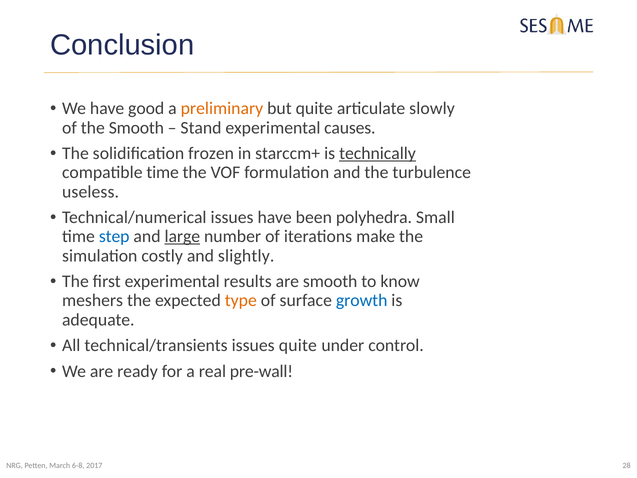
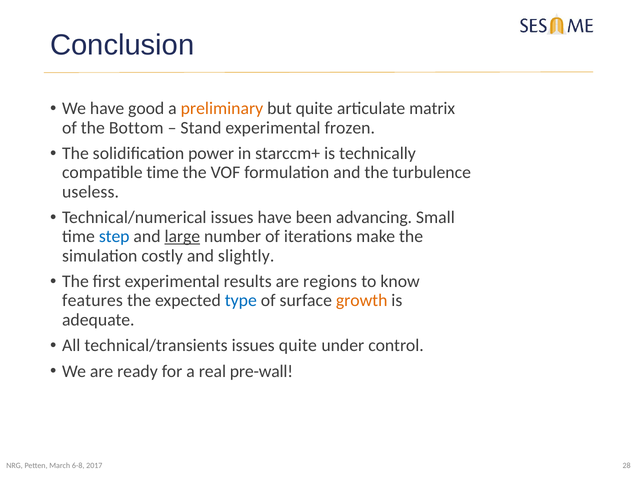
slowly: slowly -> matrix
the Smooth: Smooth -> Bottom
causes: causes -> frozen
frozen: frozen -> power
technically underline: present -> none
polyhedra: polyhedra -> advancing
are smooth: smooth -> regions
meshers: meshers -> features
type colour: orange -> blue
growth colour: blue -> orange
